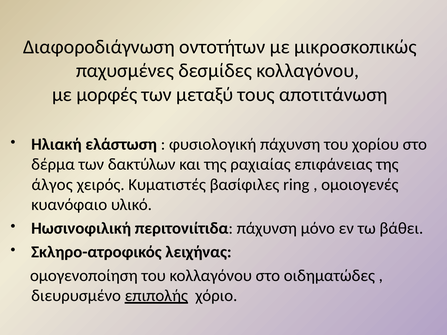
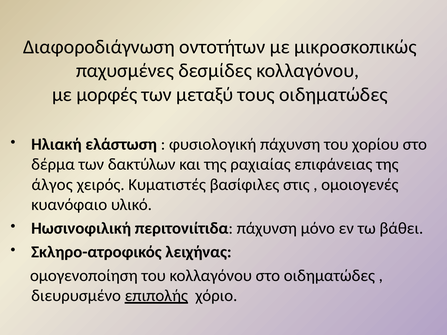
τους αποτιτάνωση: αποτιτάνωση -> οιδηματώδες
ring: ring -> στις
